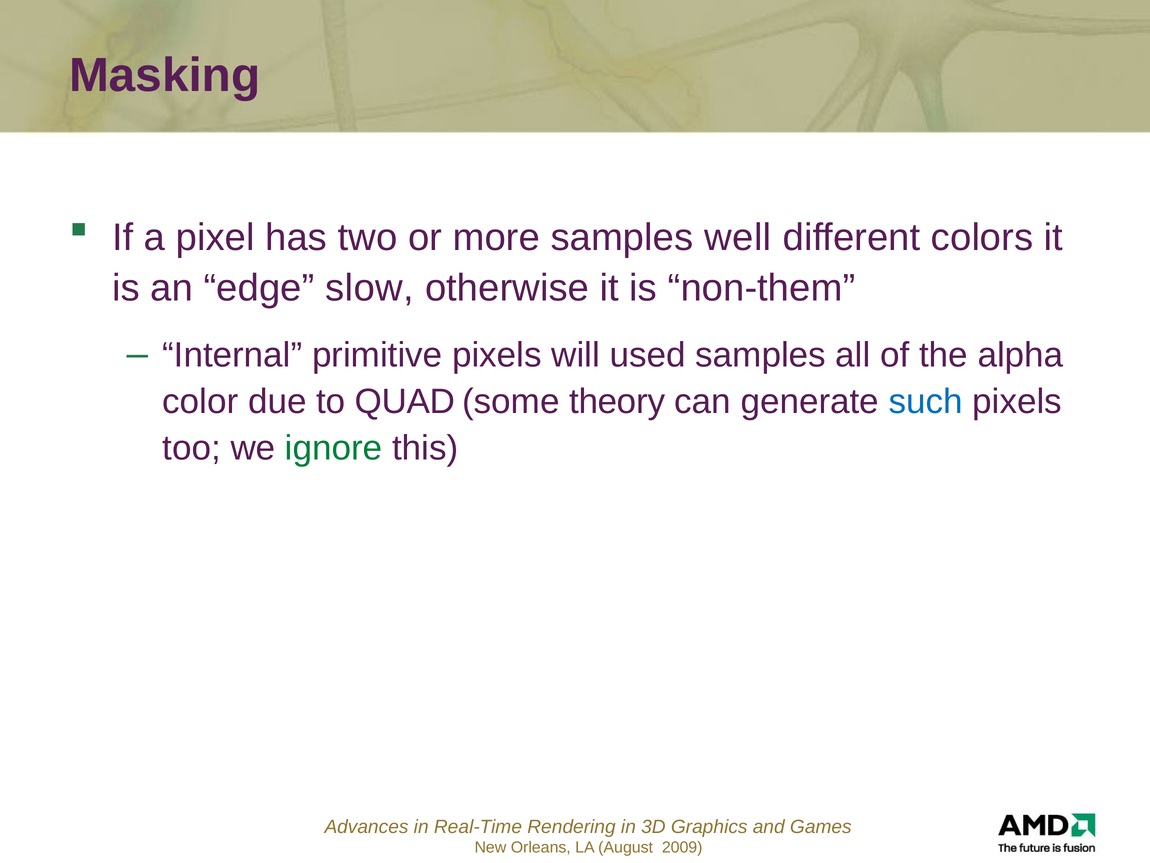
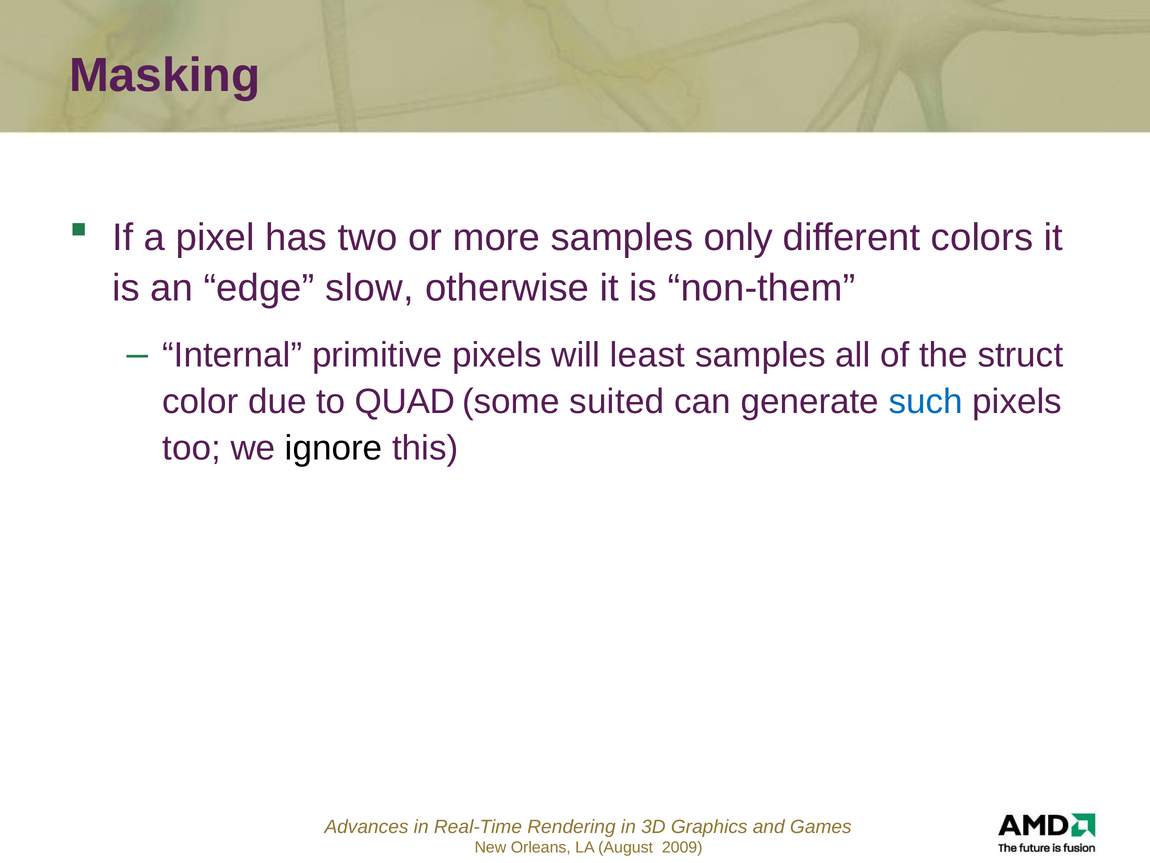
well: well -> only
used: used -> least
alpha: alpha -> struct
theory: theory -> suited
ignore colour: green -> black
